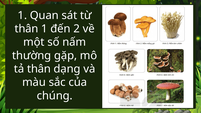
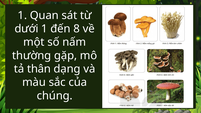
thân at (26, 29): thân -> dưới
2: 2 -> 8
